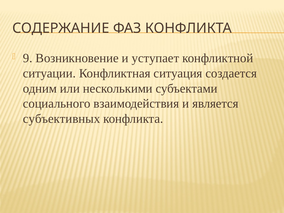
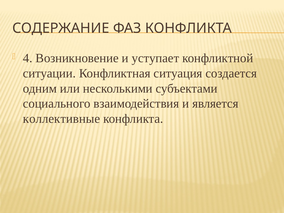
9: 9 -> 4
субъективных: субъективных -> коллективные
